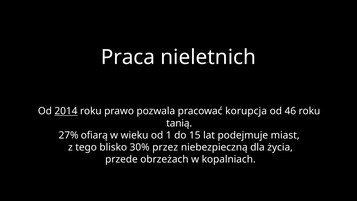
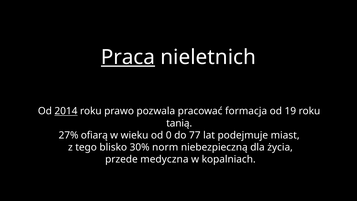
Praca underline: none -> present
korupcja: korupcja -> formacja
46: 46 -> 19
1: 1 -> 0
15: 15 -> 77
przez: przez -> norm
obrzeżach: obrzeżach -> medyczna
